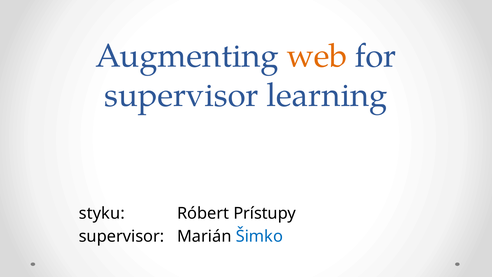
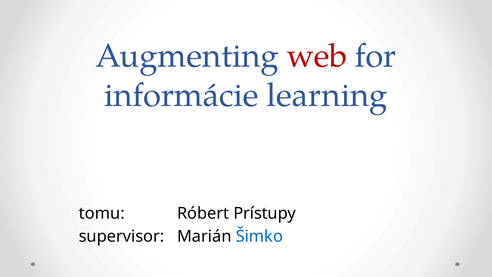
web colour: orange -> red
supervisor at (181, 95): supervisor -> informácie
styku: styku -> tomu
